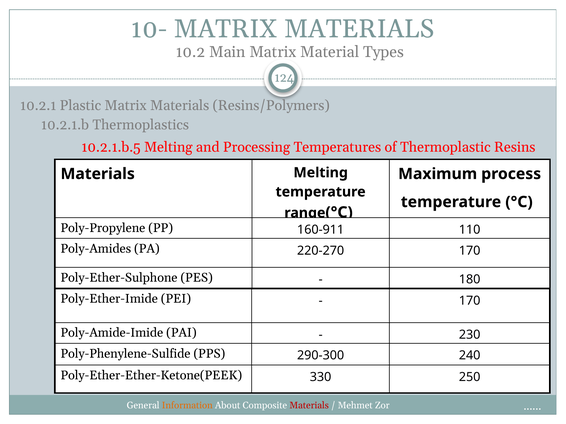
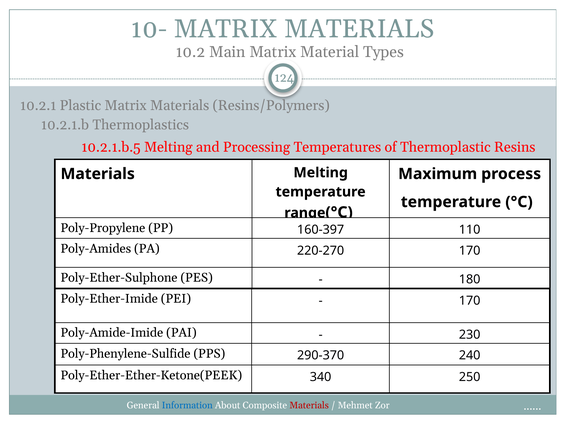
160-911: 160-911 -> 160-397
290-300: 290-300 -> 290-370
330: 330 -> 340
Information colour: orange -> blue
